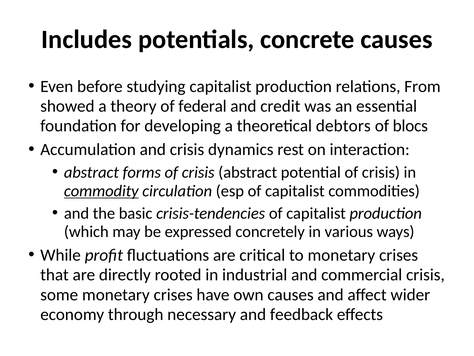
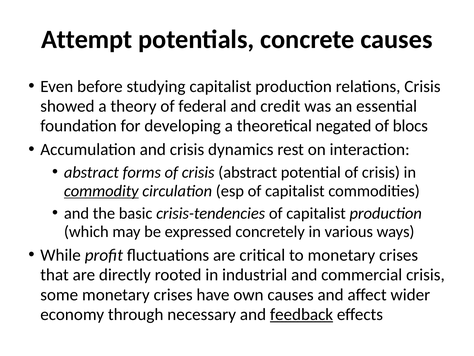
Includes: Includes -> Attempt
relations From: From -> Crisis
debtors: debtors -> negated
feedback underline: none -> present
